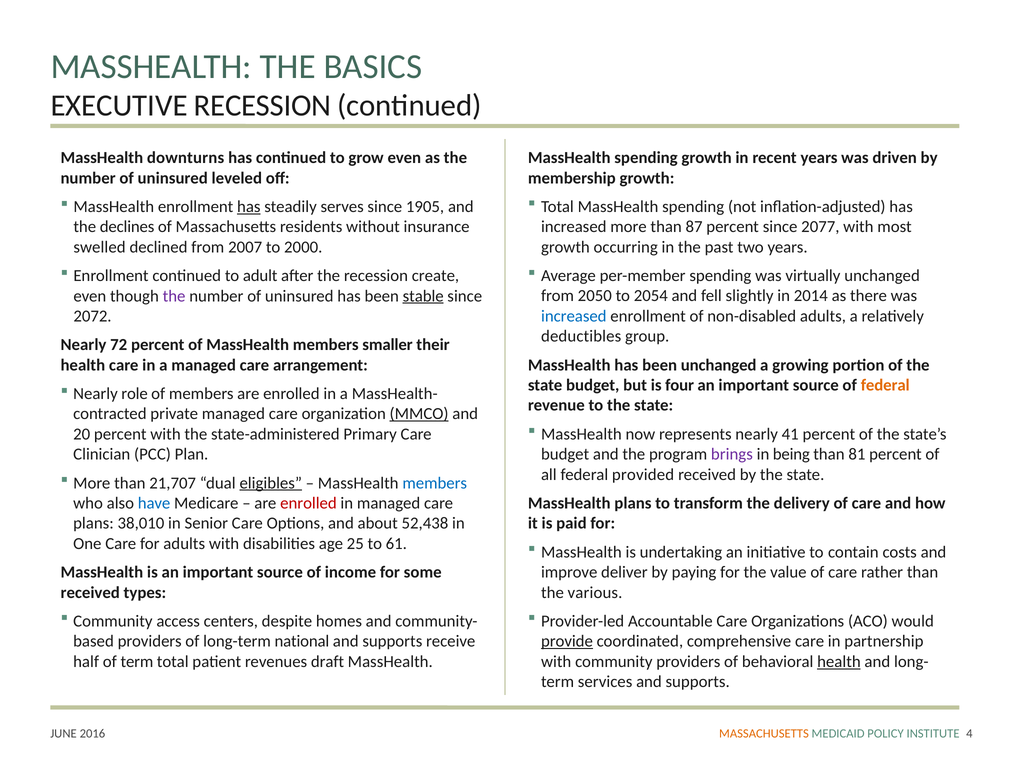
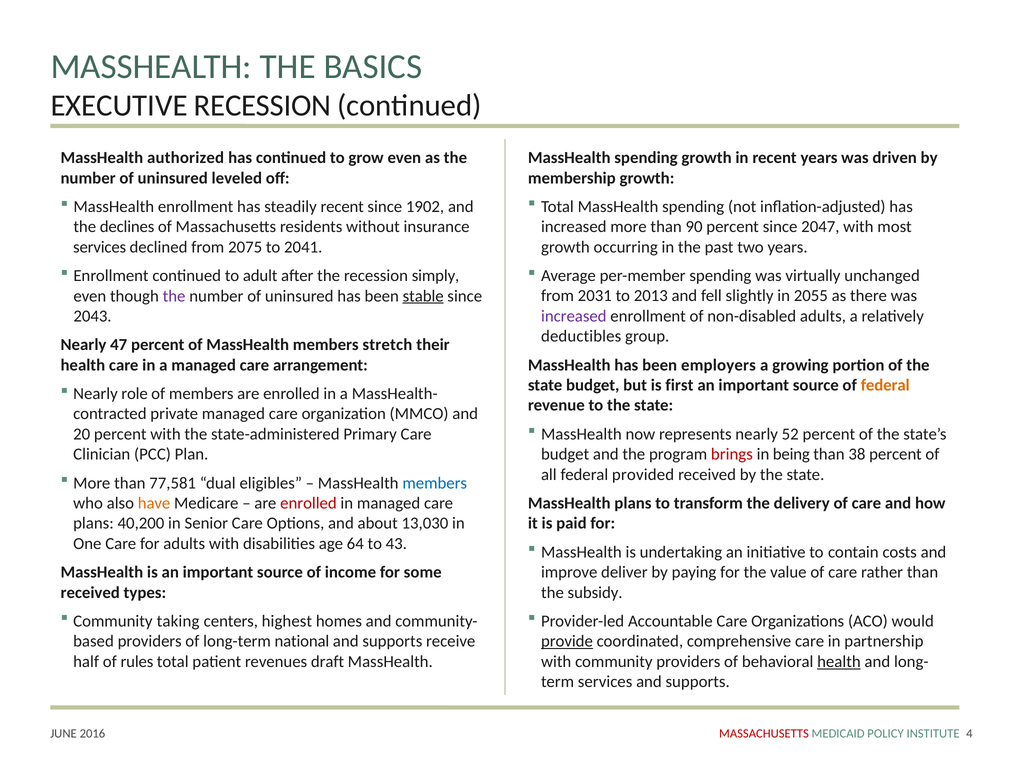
downturns: downturns -> authorized
has at (249, 207) underline: present -> none
steadily serves: serves -> recent
1905: 1905 -> 1902
87: 87 -> 90
2077: 2077 -> 2047
swelled at (100, 247): swelled -> services
2007: 2007 -> 2075
2000: 2000 -> 2041
create: create -> simply
2050: 2050 -> 2031
2054: 2054 -> 2013
2014: 2014 -> 2055
2072: 2072 -> 2043
increased at (574, 316) colour: blue -> purple
72: 72 -> 47
smaller: smaller -> stretch
been unchanged: unchanged -> employers
four: four -> first
MMCO underline: present -> none
41: 41 -> 52
brings colour: purple -> red
81: 81 -> 38
21,707: 21,707 -> 77,581
eligibles underline: present -> none
have colour: blue -> orange
38,010: 38,010 -> 40,200
52,438: 52,438 -> 13,030
25: 25 -> 64
61: 61 -> 43
various: various -> subsidy
access: access -> taking
despite: despite -> highest
of term: term -> rules
MASSACHUSETTS at (764, 733) colour: orange -> red
